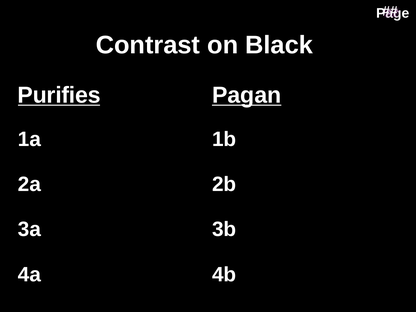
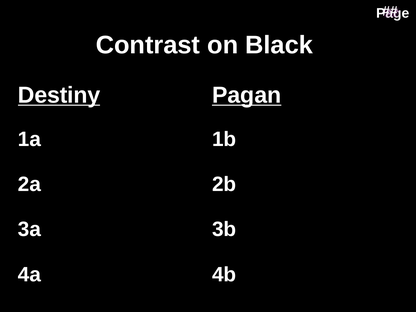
Purifies: Purifies -> Destiny
